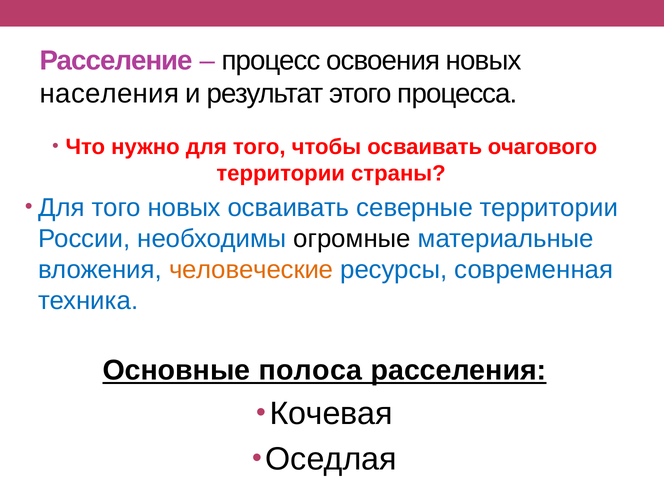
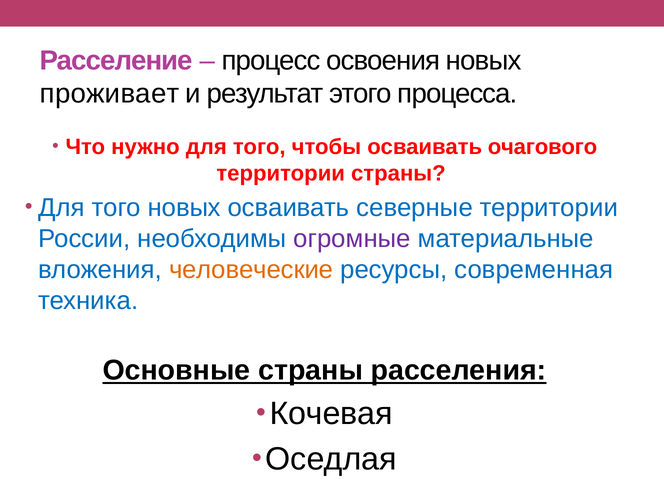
населения: населения -> проживает
огромные colour: black -> purple
Основные полоса: полоса -> страны
